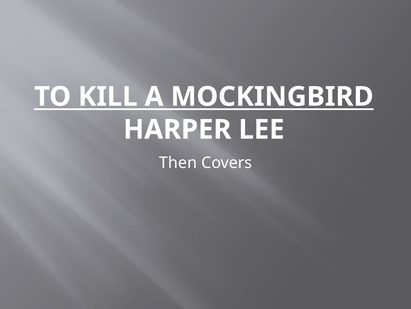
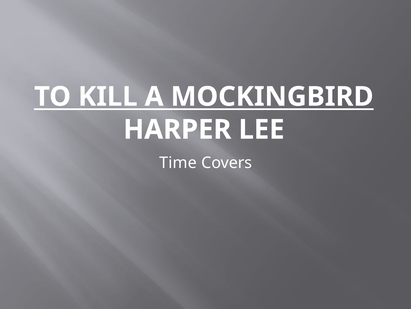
Then: Then -> Time
